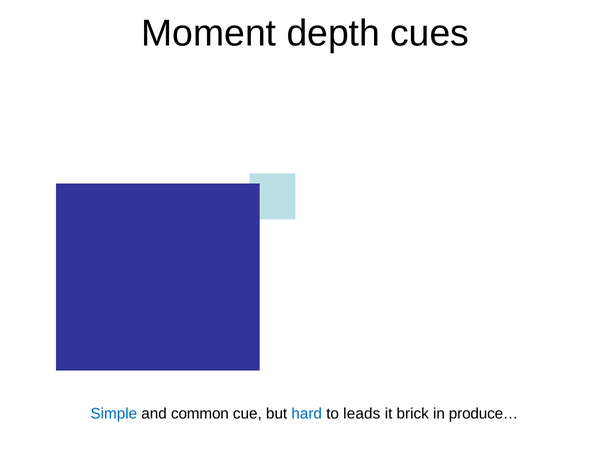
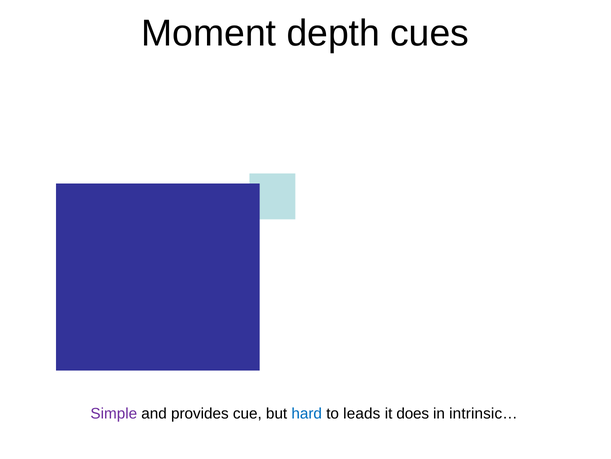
Simple colour: blue -> purple
common: common -> provides
brick: brick -> does
produce…: produce… -> intrinsic…
